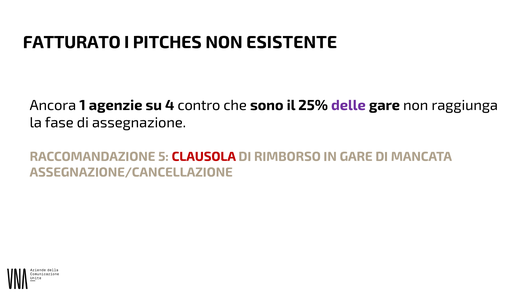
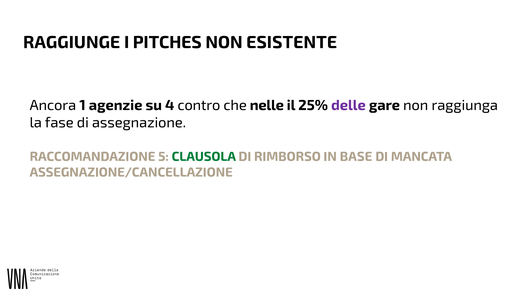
FATTURATO: FATTURATO -> RAGGIUNGE
sono: sono -> nelle
CLAUSOLA colour: red -> green
IN GARE: GARE -> BASE
